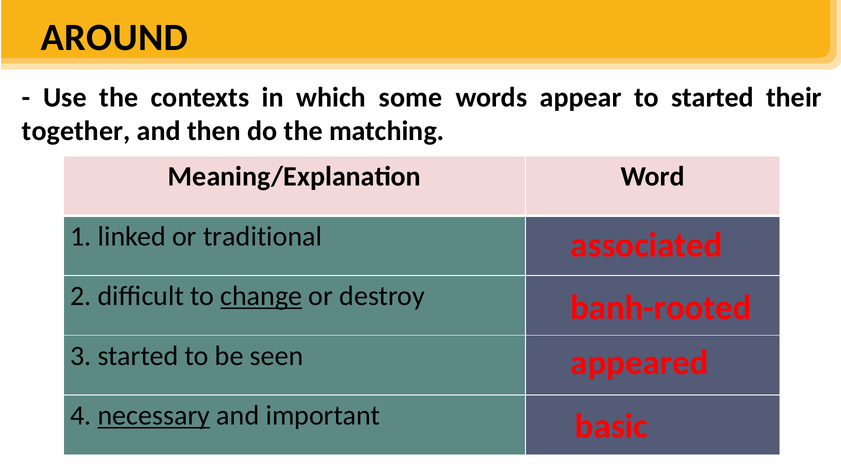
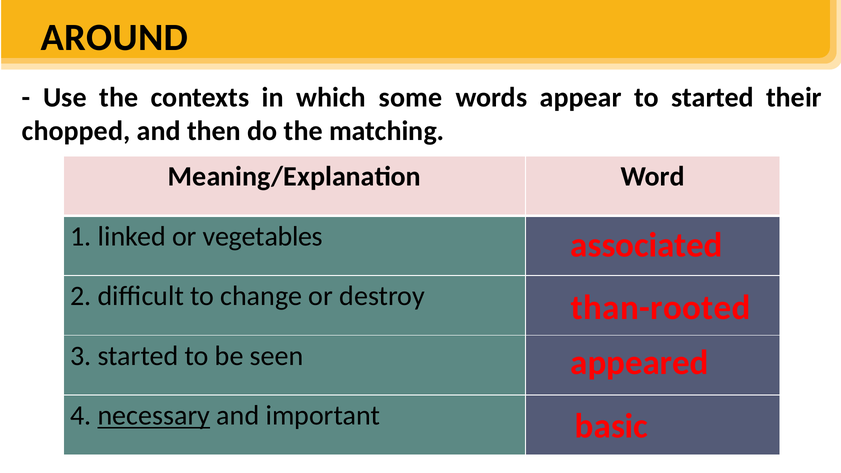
together: together -> chopped
traditional: traditional -> vegetables
change underline: present -> none
banh-rooted: banh-rooted -> than-rooted
